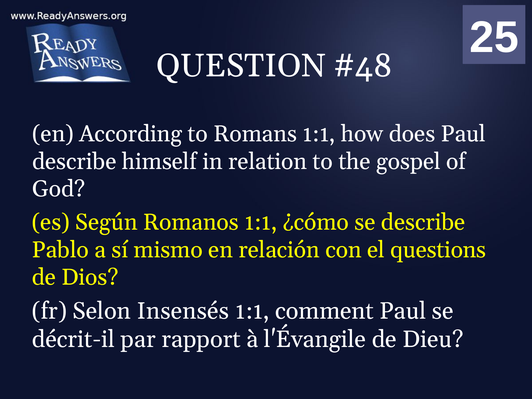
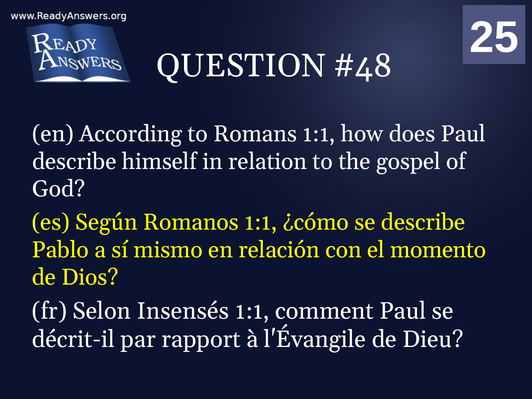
questions: questions -> momento
